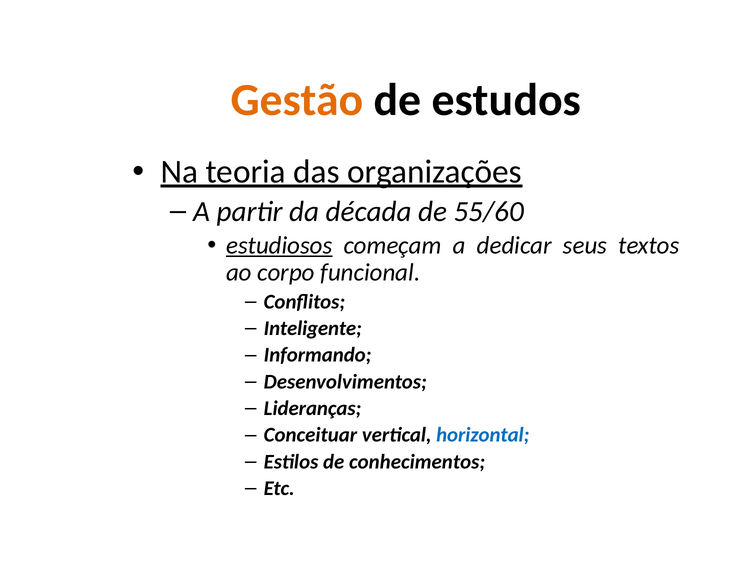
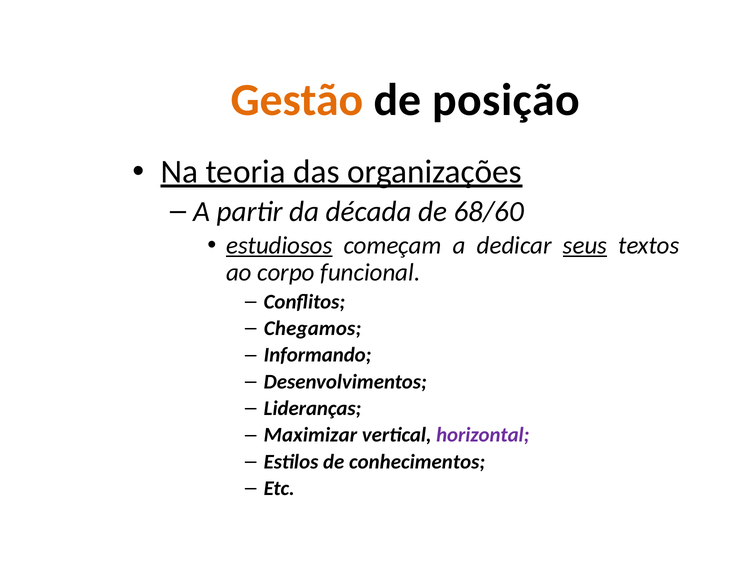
estudos: estudos -> posição
55/60: 55/60 -> 68/60
seus underline: none -> present
Inteligente: Inteligente -> Chegamos
Conceituar: Conceituar -> Maximizar
horizontal colour: blue -> purple
